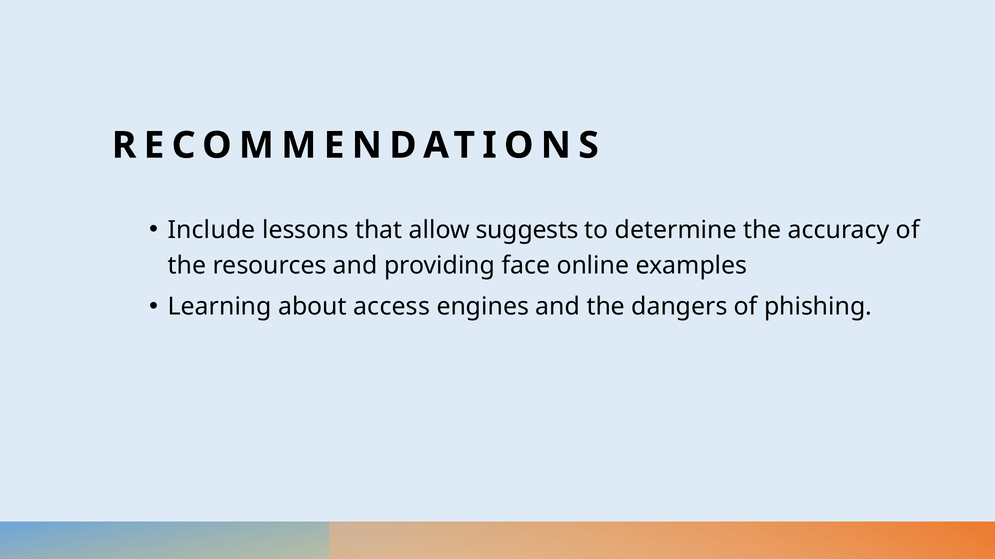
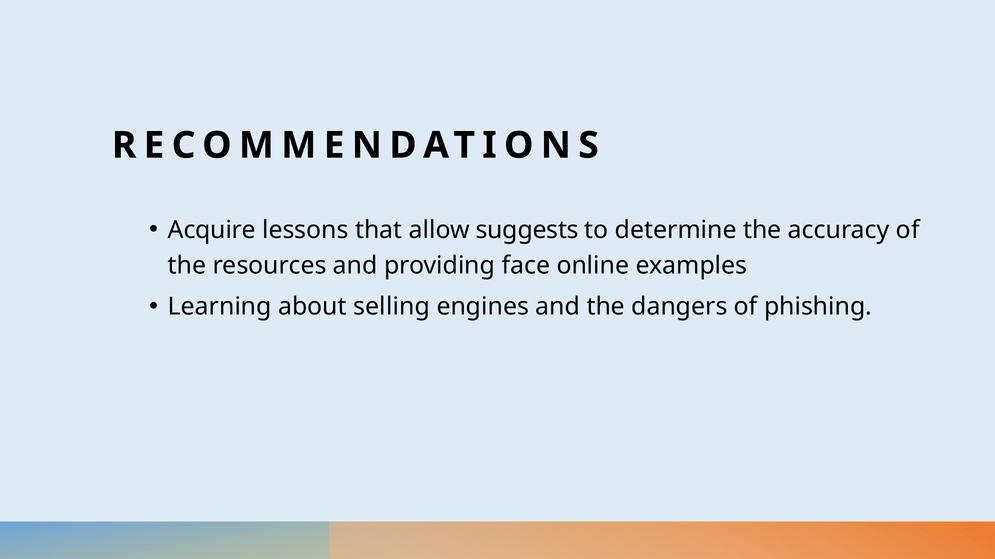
Include: Include -> Acquire
access: access -> selling
